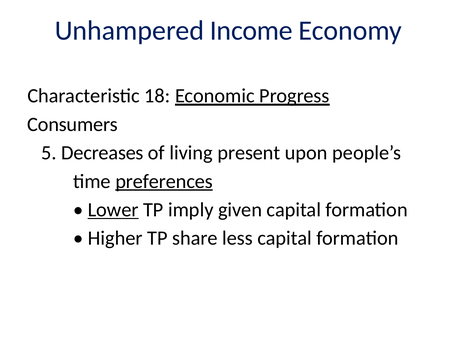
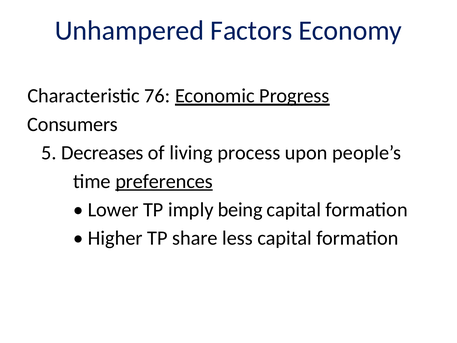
Income: Income -> Factors
18: 18 -> 76
present: present -> process
Lower underline: present -> none
given: given -> being
